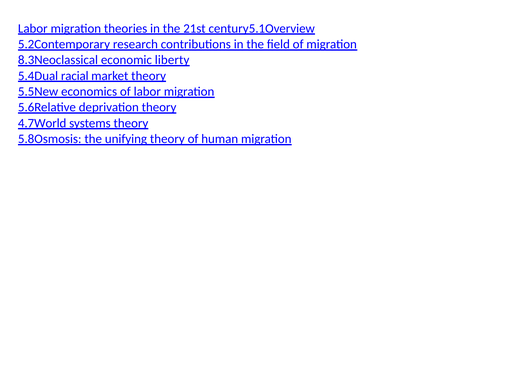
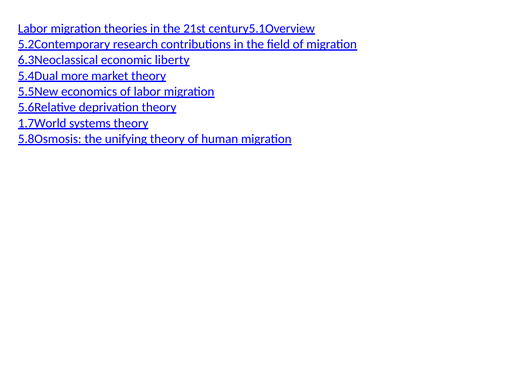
8.3Neoclassical: 8.3Neoclassical -> 6.3Neoclassical
racial: racial -> more
4.7World: 4.7World -> 1.7World
